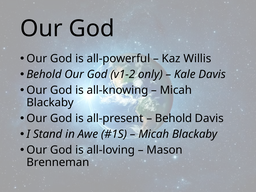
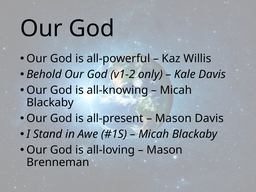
Behold at (174, 118): Behold -> Mason
